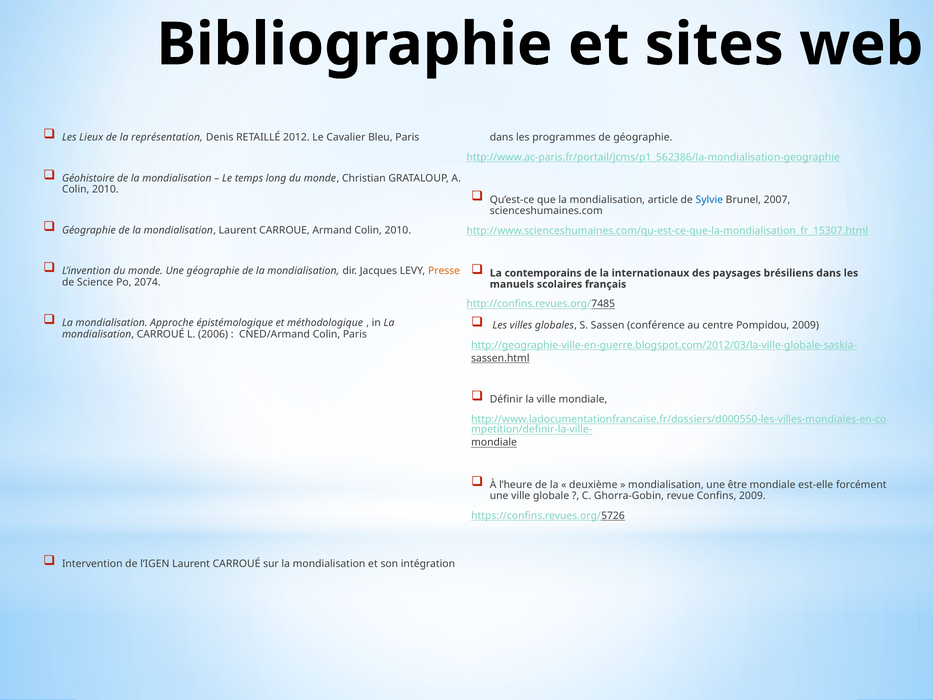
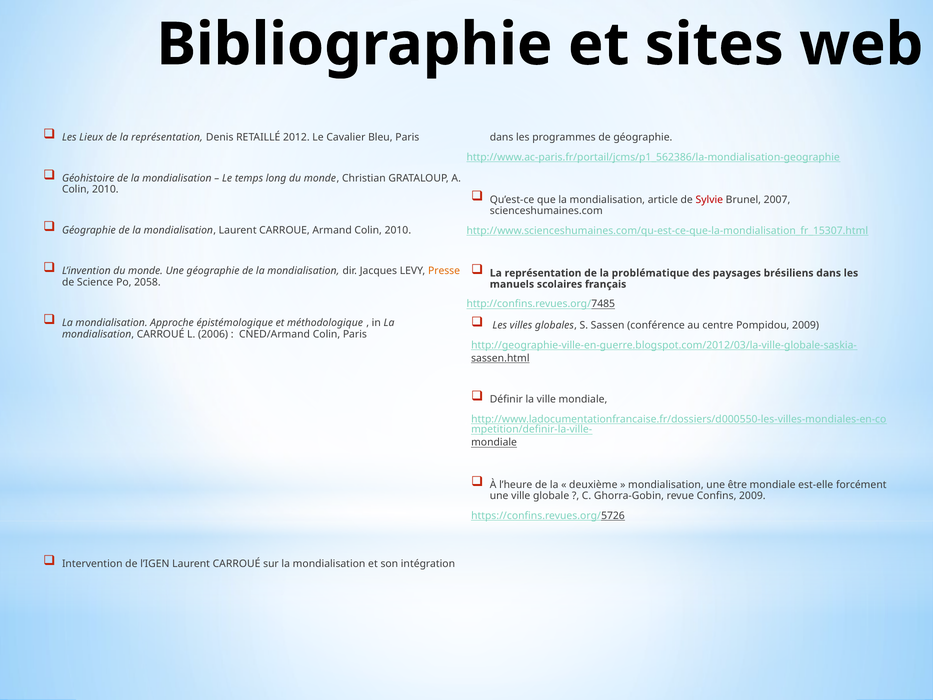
Sylvie colour: blue -> red
contemporains at (543, 273): contemporains -> représentation
internationaux: internationaux -> problématique
2074: 2074 -> 2058
